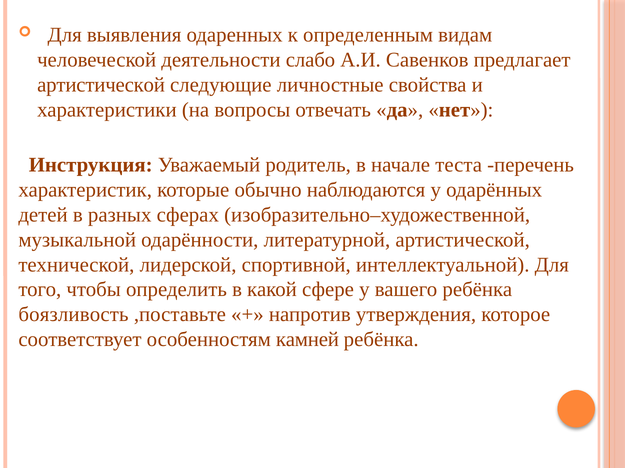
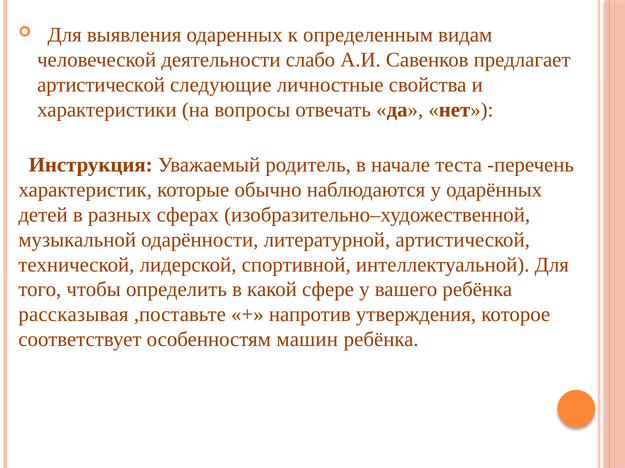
боязливость: боязливость -> рассказывая
камней: камней -> машин
